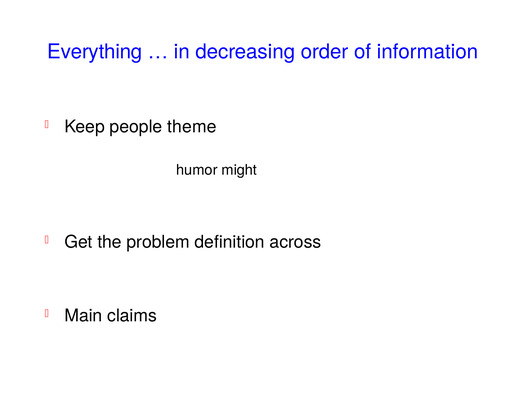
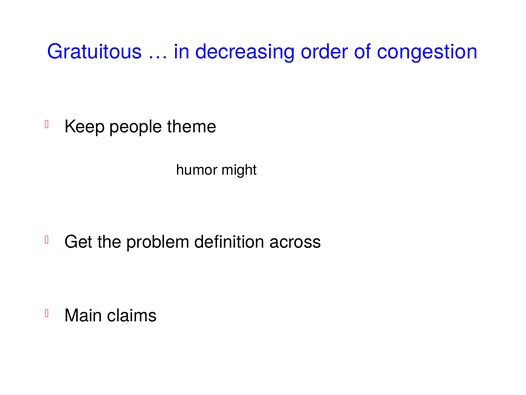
Everything: Everything -> Gratuitous
information: information -> congestion
